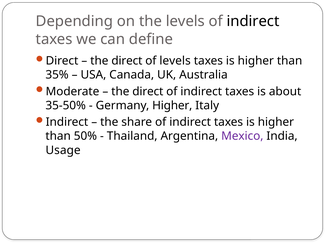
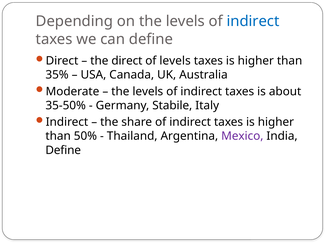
indirect at (253, 21) colour: black -> blue
direct at (148, 92): direct -> levels
Germany Higher: Higher -> Stabile
Usage at (63, 151): Usage -> Define
